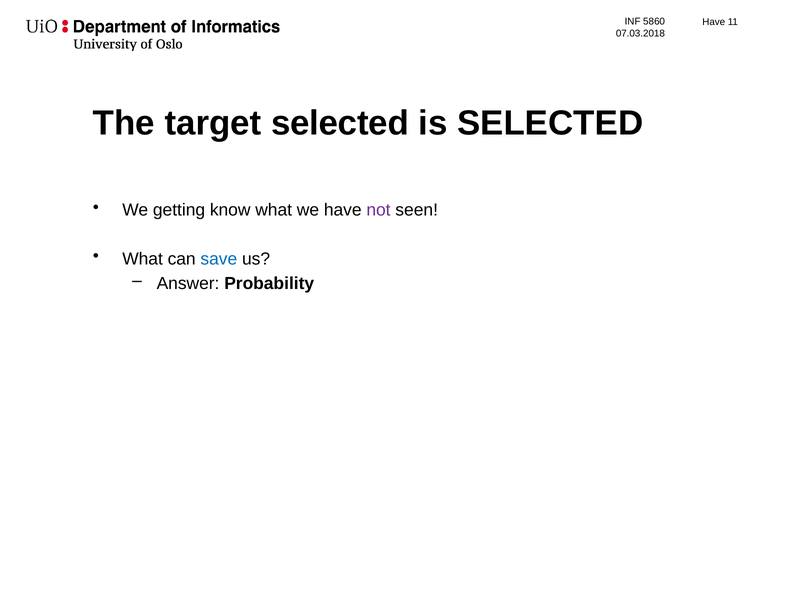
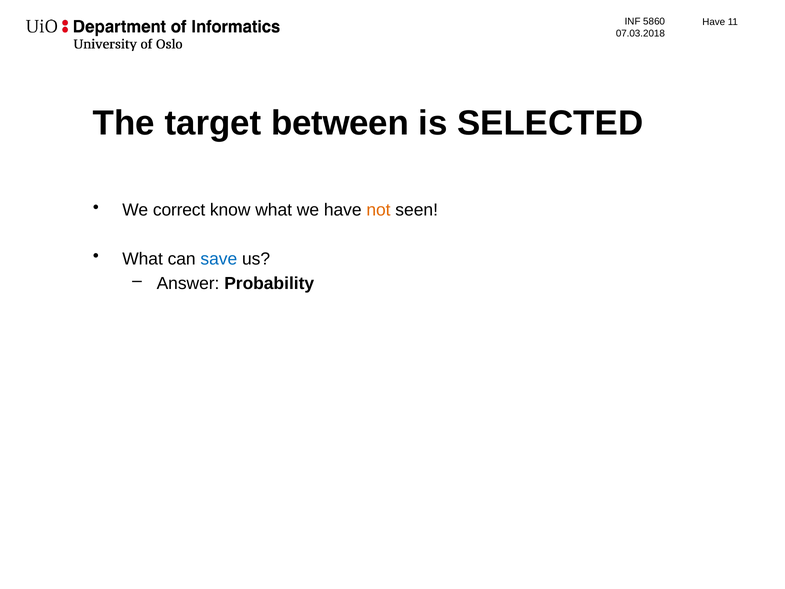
target selected: selected -> between
getting: getting -> correct
not colour: purple -> orange
